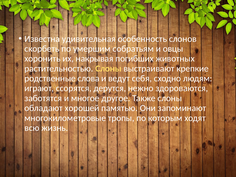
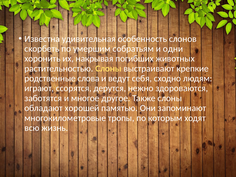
овцы: овцы -> одни
